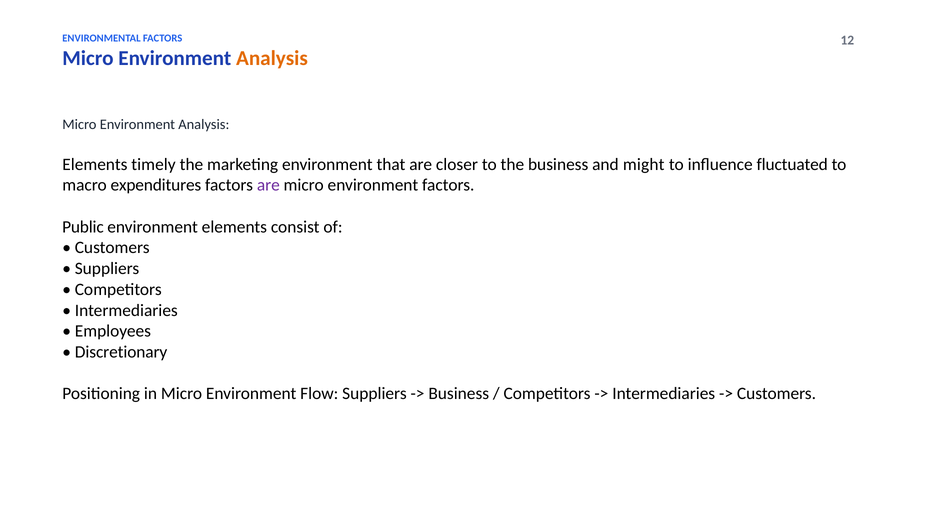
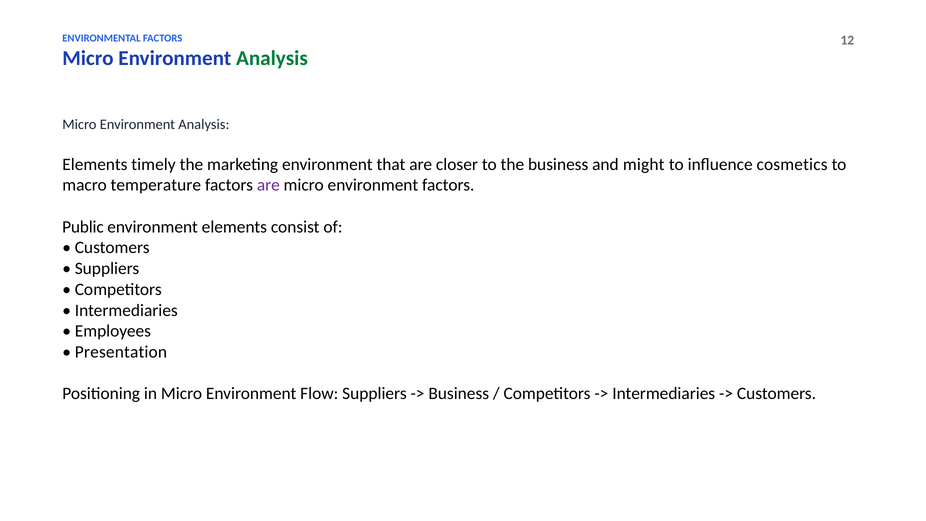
Analysis at (272, 58) colour: orange -> green
fluctuated: fluctuated -> cosmetics
expenditures: expenditures -> temperature
Discretionary: Discretionary -> Presentation
